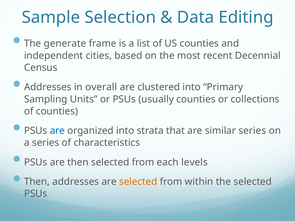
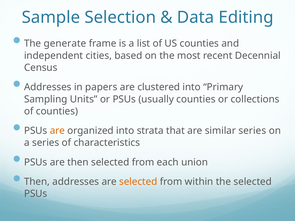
overall: overall -> papers
are at (57, 131) colour: blue -> orange
levels: levels -> union
